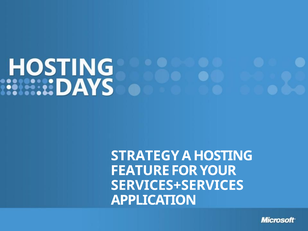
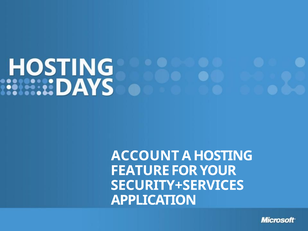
STRATEGY: STRATEGY -> ACCOUNT
SERVICES+SERVICES: SERVICES+SERVICES -> SECURITY+SERVICES
